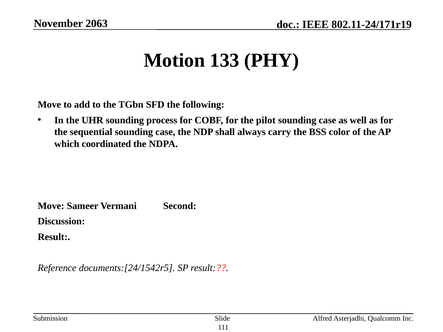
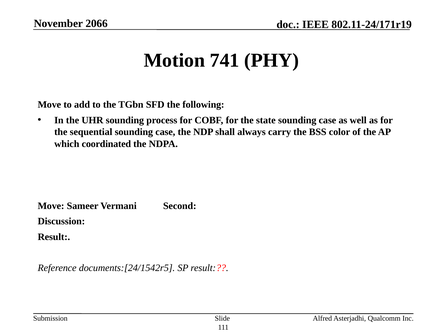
2063: 2063 -> 2066
133: 133 -> 741
pilot: pilot -> state
